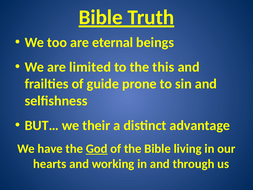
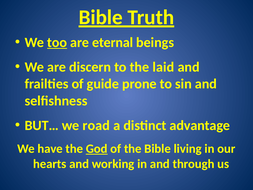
too underline: none -> present
limited: limited -> discern
this: this -> laid
their: their -> road
